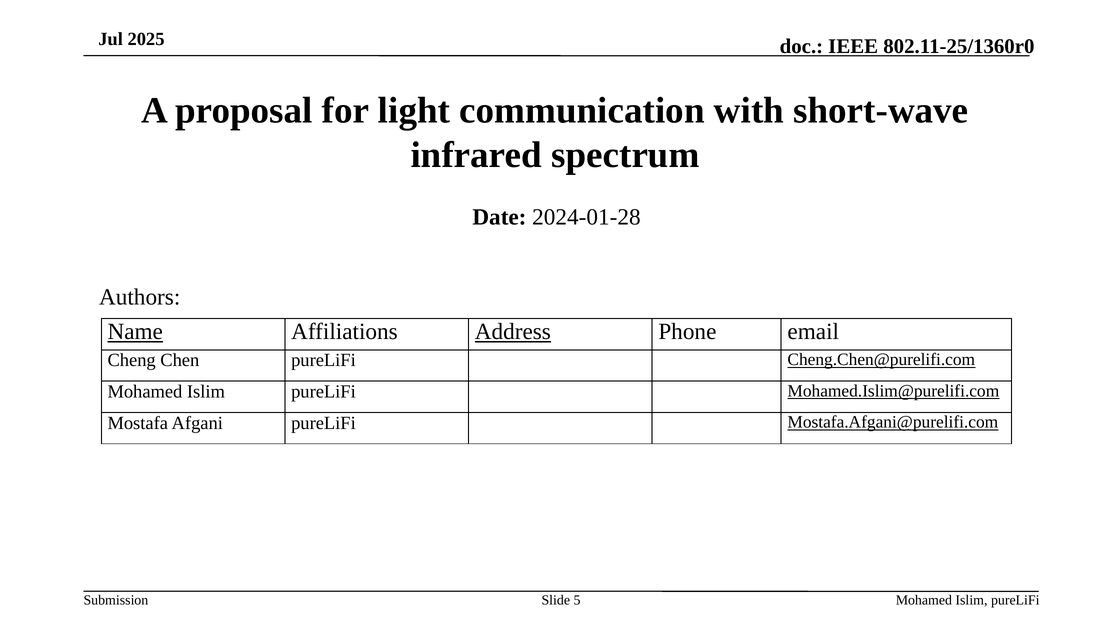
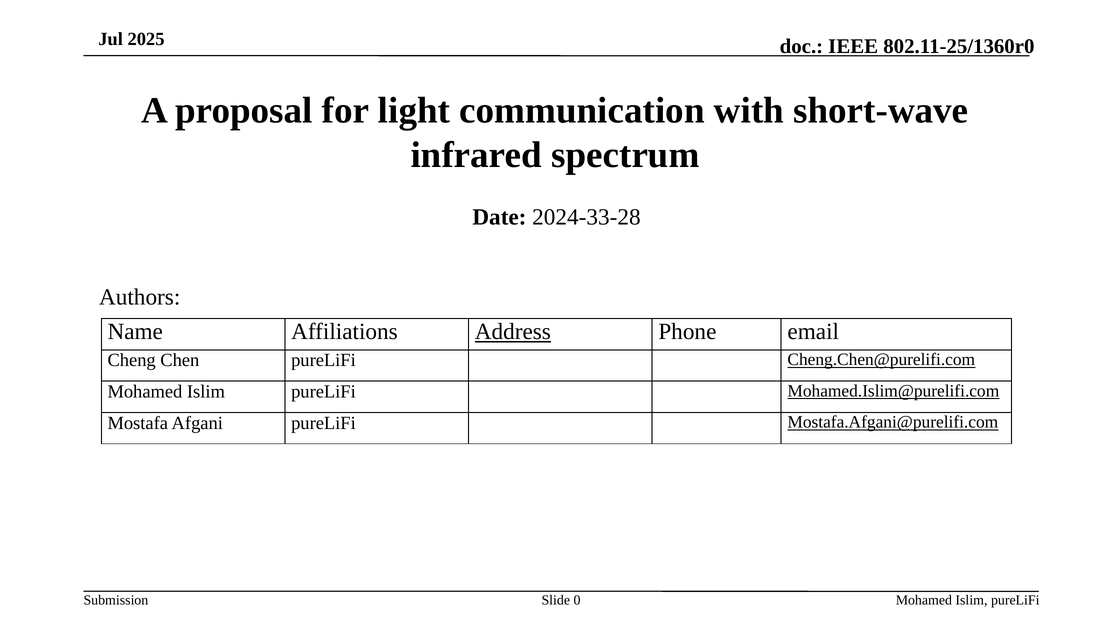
2024-01-28: 2024-01-28 -> 2024-33-28
Name underline: present -> none
5: 5 -> 0
